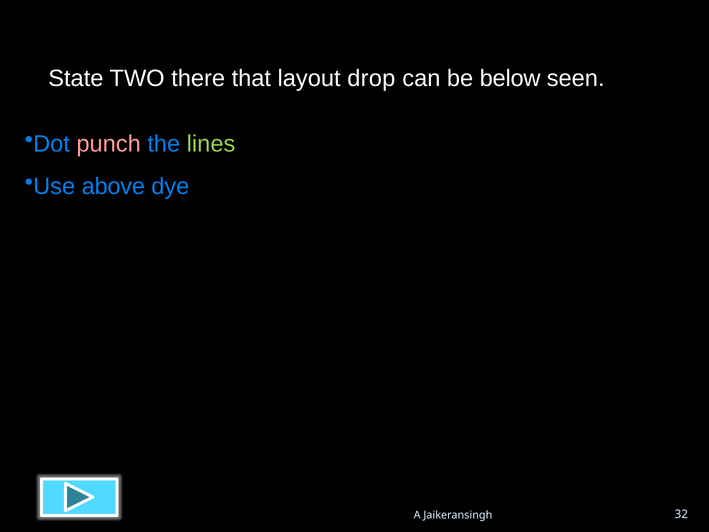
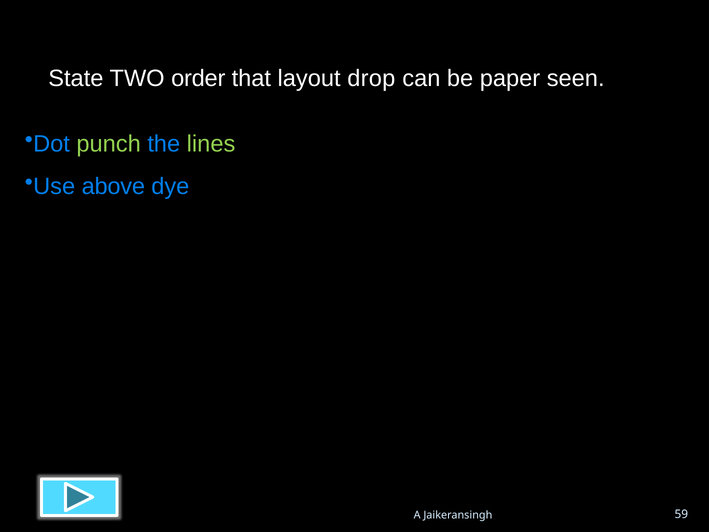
there: there -> order
below: below -> paper
punch colour: pink -> light green
32: 32 -> 59
